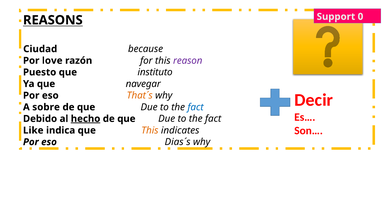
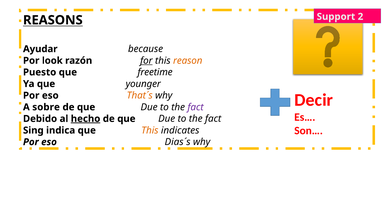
0: 0 -> 2
Ciudad: Ciudad -> Ayudar
love: love -> look
for underline: none -> present
reason colour: purple -> orange
instituto: instituto -> freetime
navegar: navegar -> younger
fact at (196, 107) colour: blue -> purple
Like: Like -> Sing
